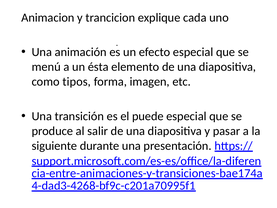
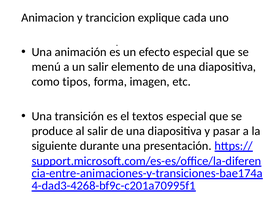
un ésta: ésta -> salir
puede: puede -> textos
